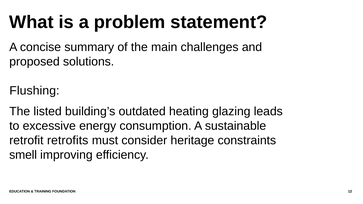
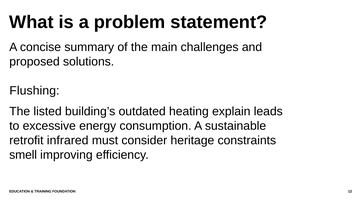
glazing: glazing -> explain
retrofits: retrofits -> infrared
